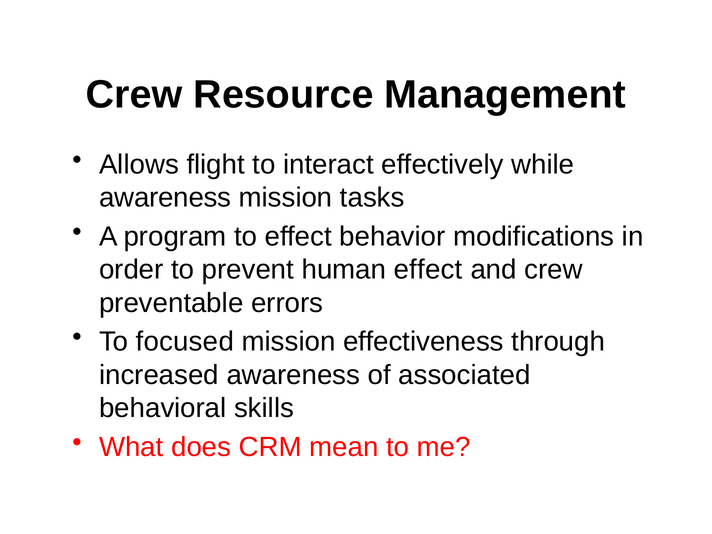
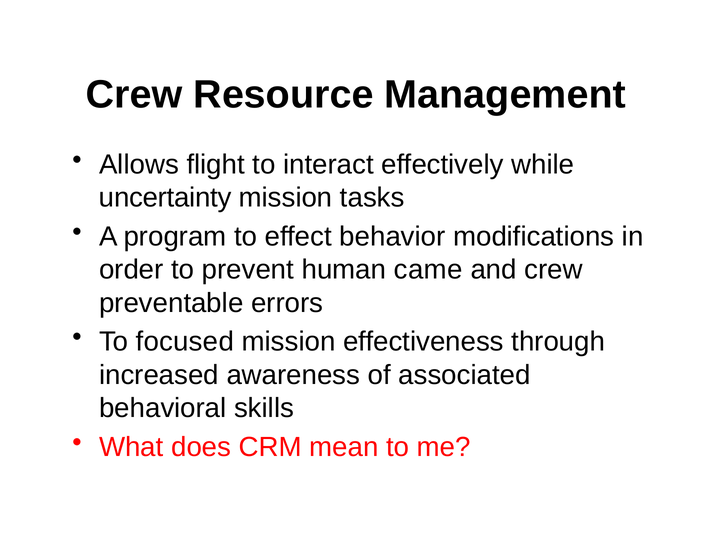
awareness at (165, 198): awareness -> uncertainty
human effect: effect -> came
